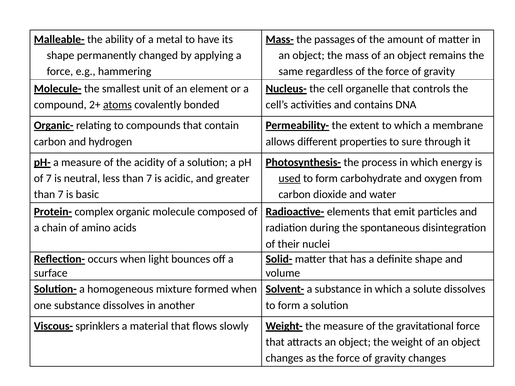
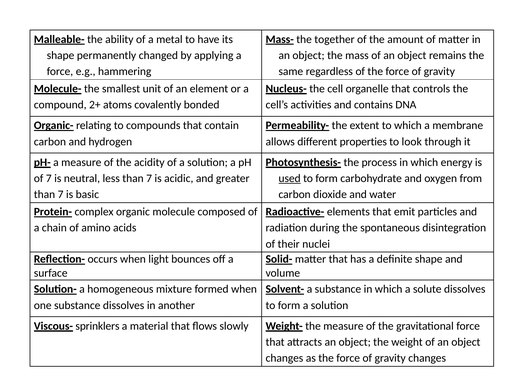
passages: passages -> together
atoms underline: present -> none
sure: sure -> look
